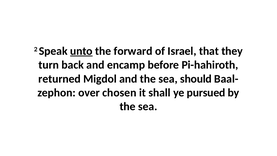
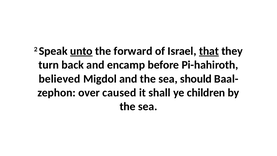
that underline: none -> present
returned: returned -> believed
chosen: chosen -> caused
pursued: pursued -> children
